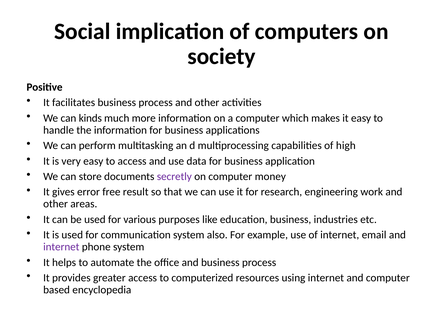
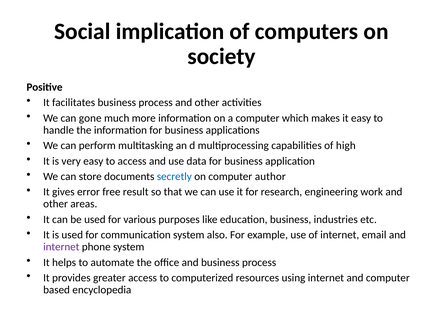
kinds: kinds -> gone
secretly colour: purple -> blue
money: money -> author
